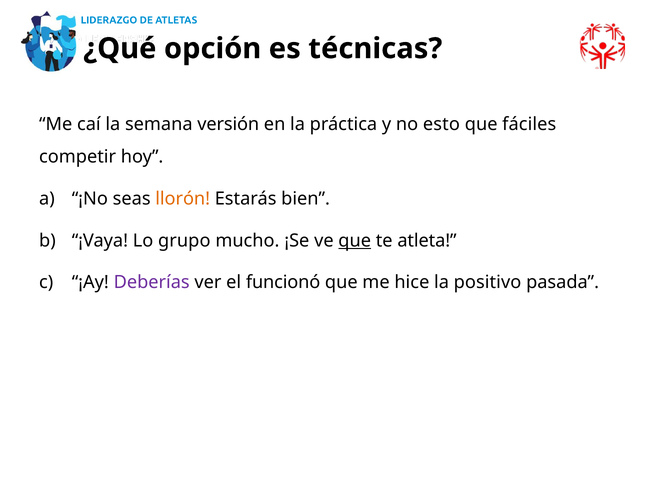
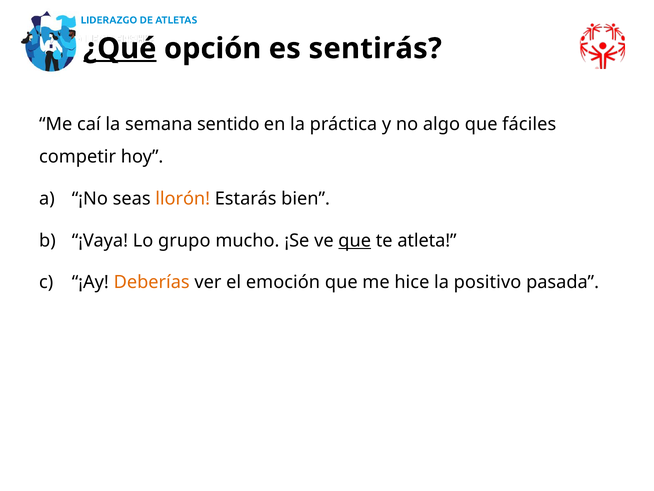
¿Qué underline: none -> present
técnicas: técnicas -> sentirás
versión: versión -> sentido
esto: esto -> algo
Deberías colour: purple -> orange
funcionó: funcionó -> emoción
